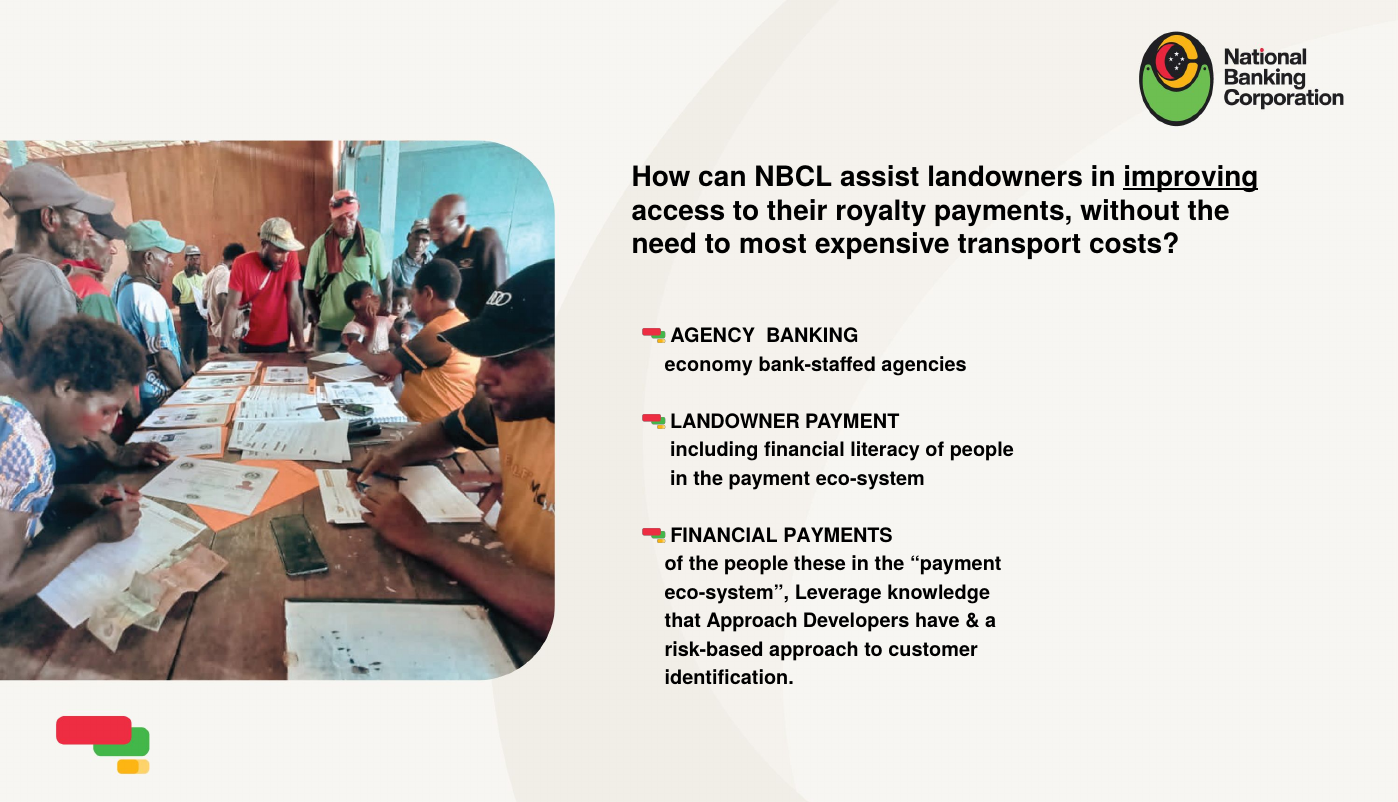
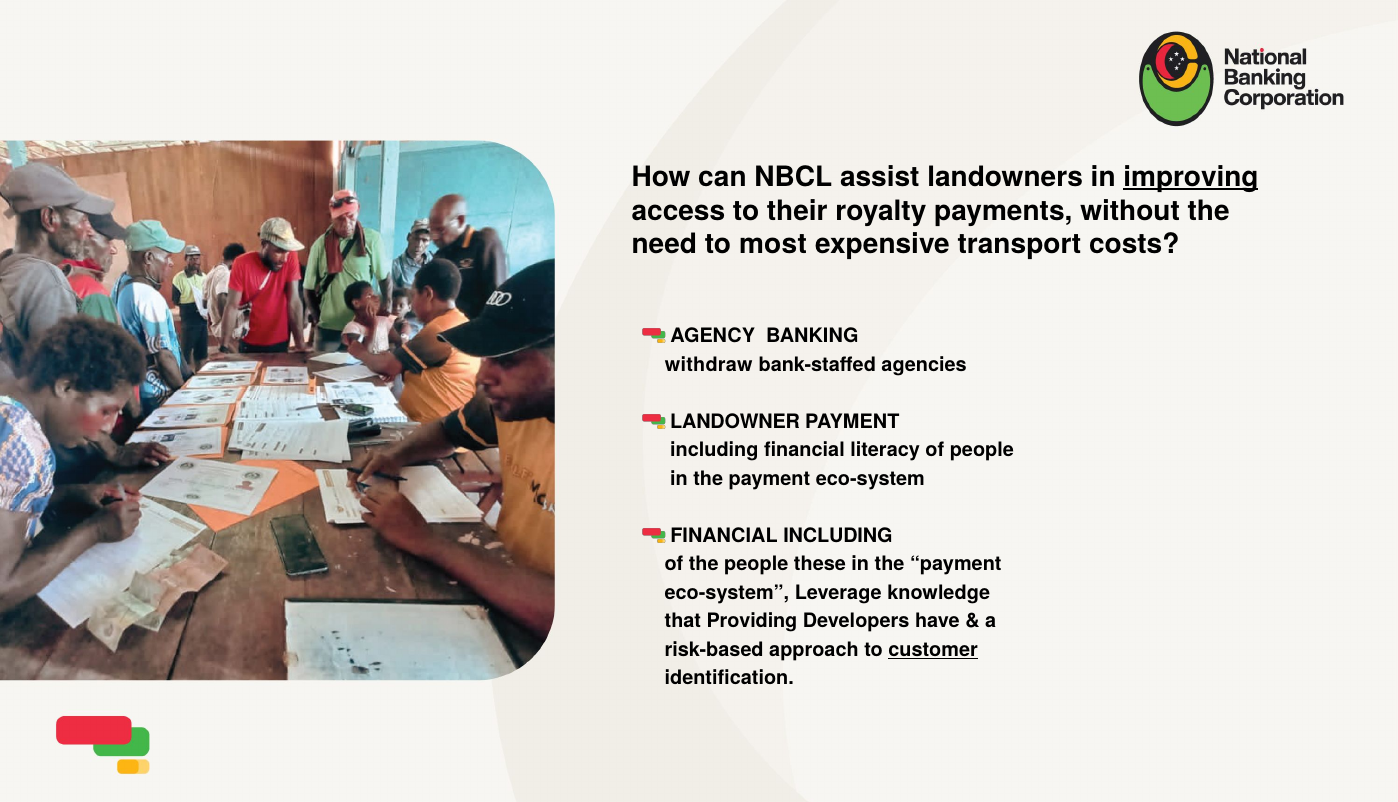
economy: economy -> withdraw
FINANCIAL PAYMENTS: PAYMENTS -> INCLUDING
that Approach: Approach -> Providing
customer underline: none -> present
